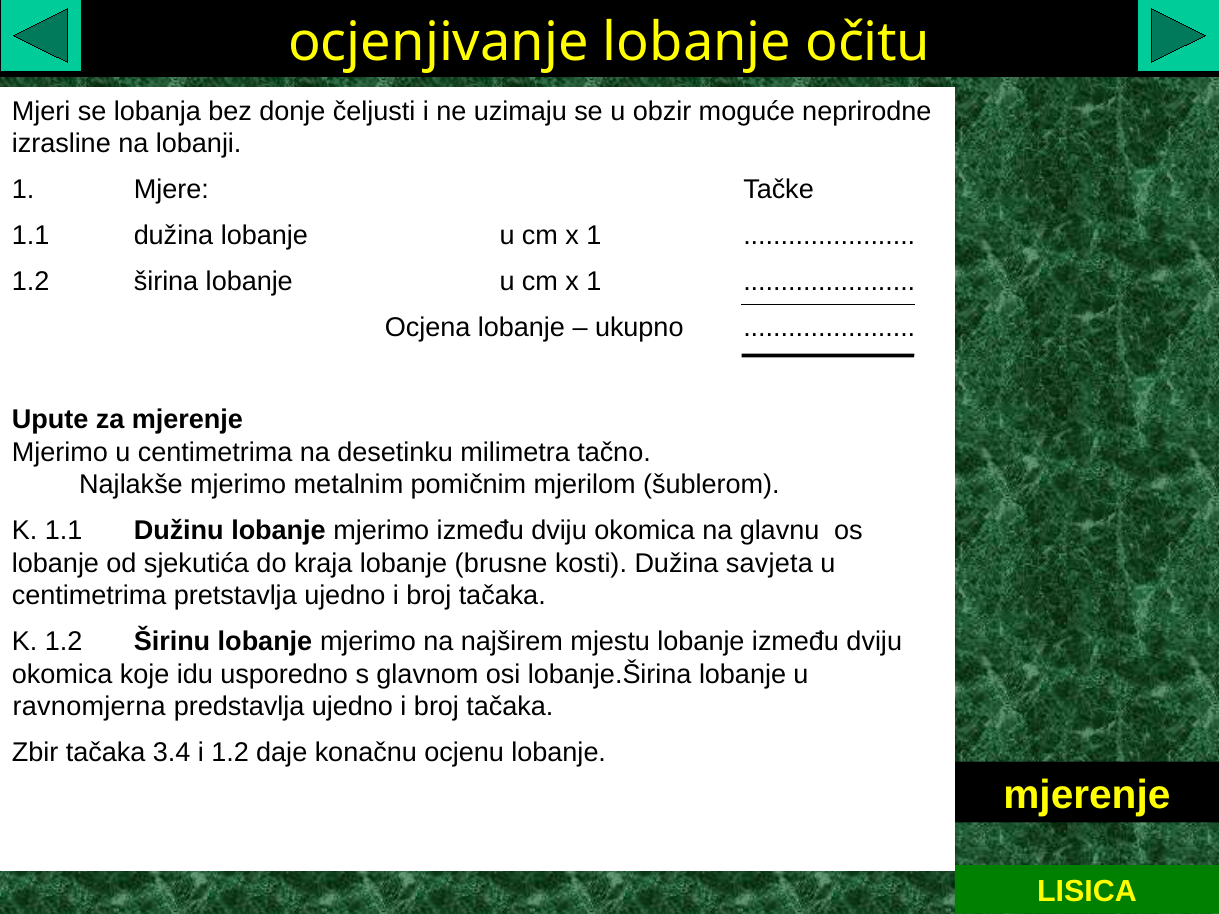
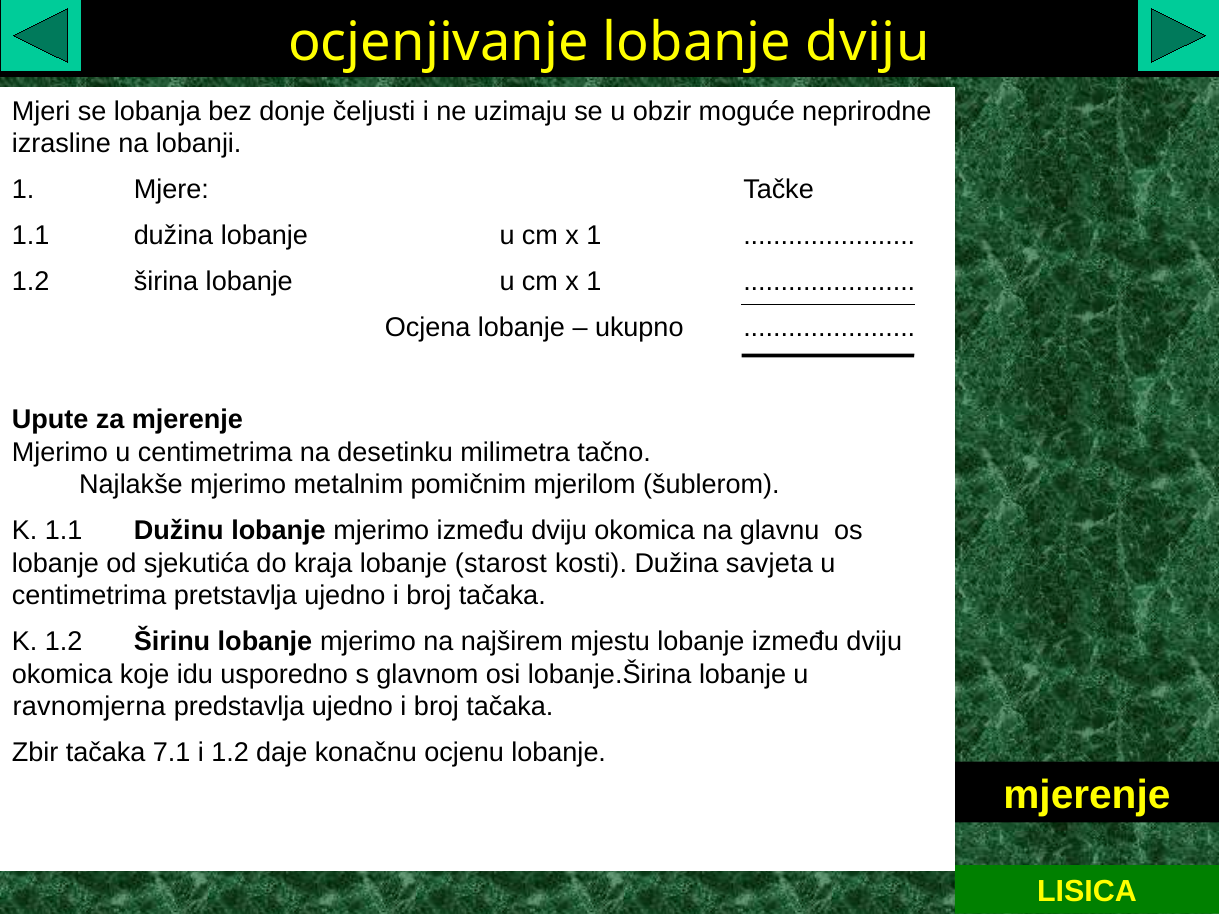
lobanje očitu: očitu -> dviju
brusne: brusne -> starost
3.4: 3.4 -> 7.1
